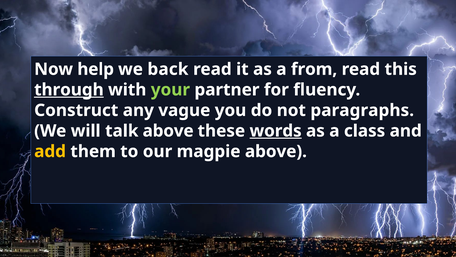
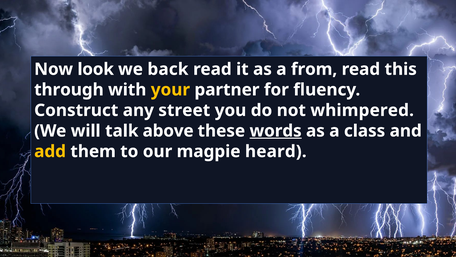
help: help -> look
through underline: present -> none
your colour: light green -> yellow
vague: vague -> street
paragraphs: paragraphs -> whimpered
magpie above: above -> heard
